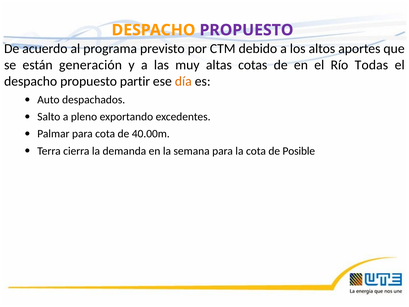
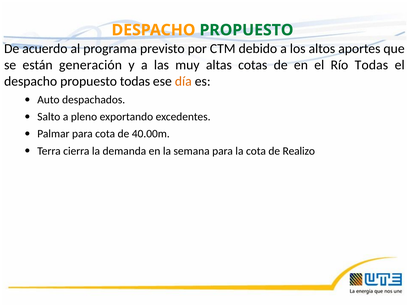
PROPUESTO at (246, 30) colour: purple -> green
propuesto partir: partir -> todas
Posible: Posible -> Realizo
